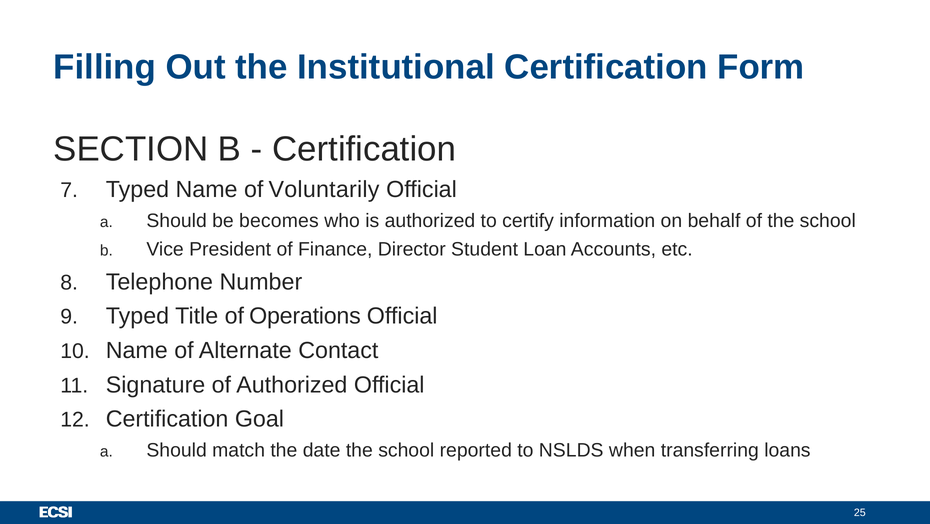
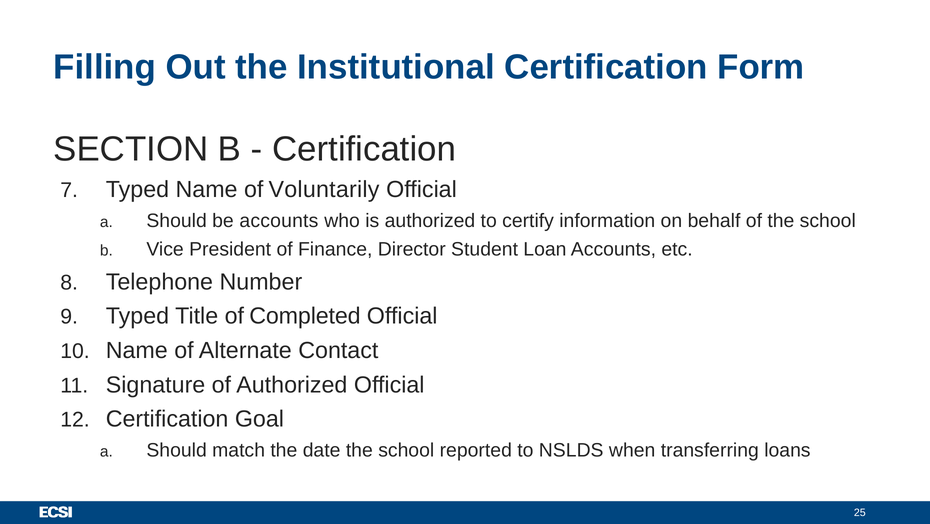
be becomes: becomes -> accounts
Operations: Operations -> Completed
